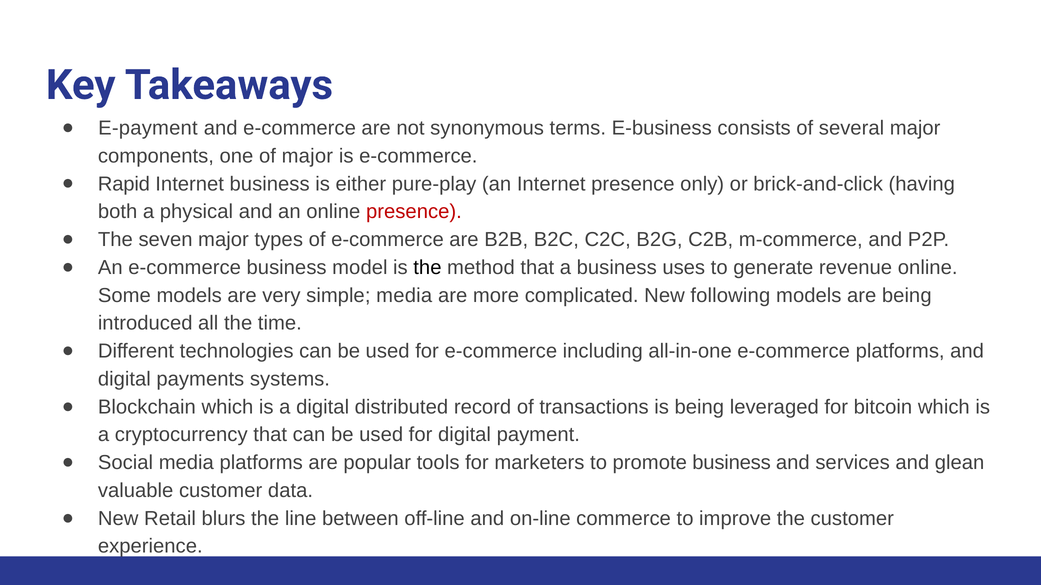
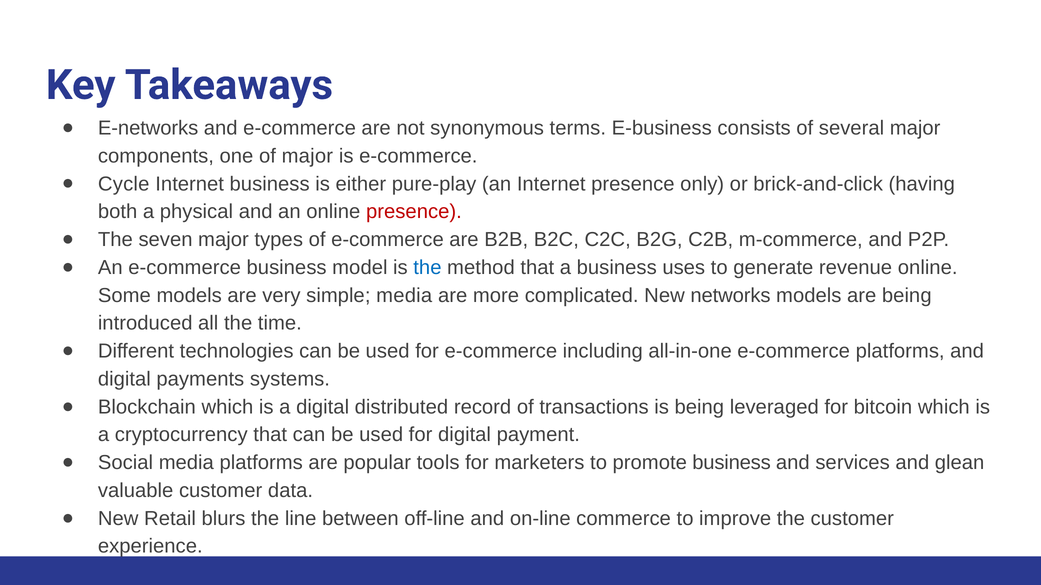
E-payment: E-payment -> E-networks
Rapid: Rapid -> Cycle
the at (427, 268) colour: black -> blue
following: following -> networks
